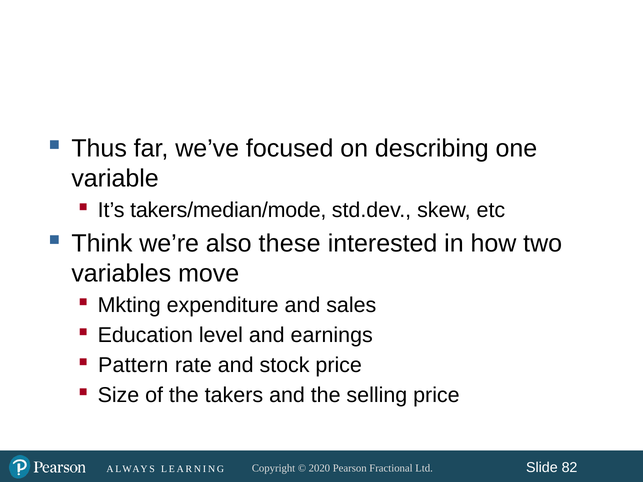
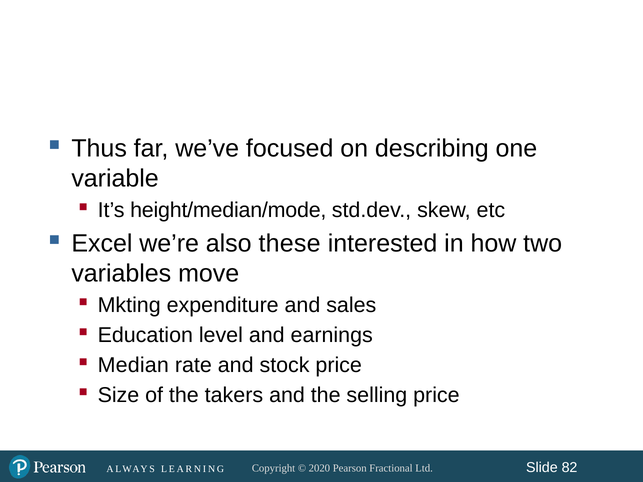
takers/median/mode: takers/median/mode -> height/median/mode
Think: Think -> Excel
Pattern: Pattern -> Median
